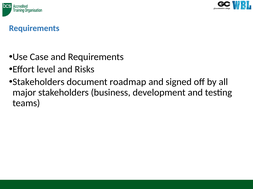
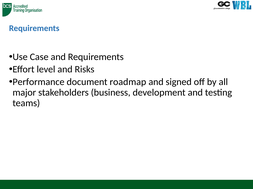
Stakeholders at (39, 82): Stakeholders -> Performance
